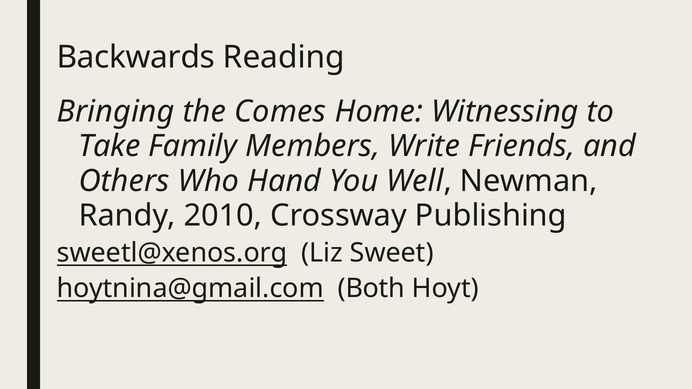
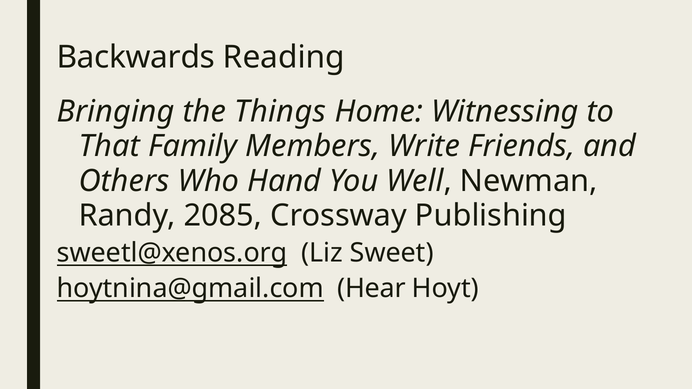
Comes: Comes -> Things
Take: Take -> That
2010: 2010 -> 2085
Both: Both -> Hear
